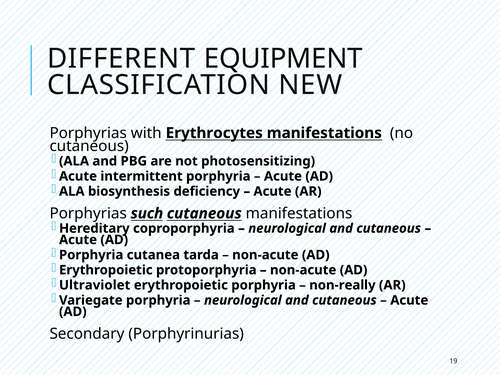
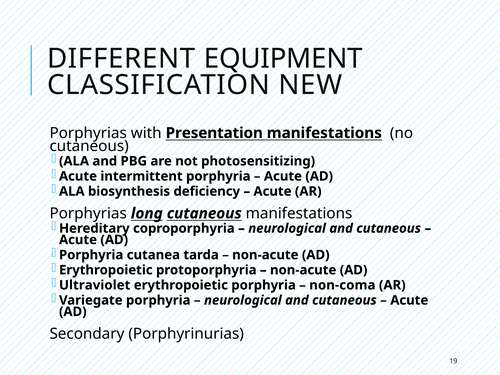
Erythrocytes: Erythrocytes -> Presentation
such: such -> long
non-really: non-really -> non-coma
